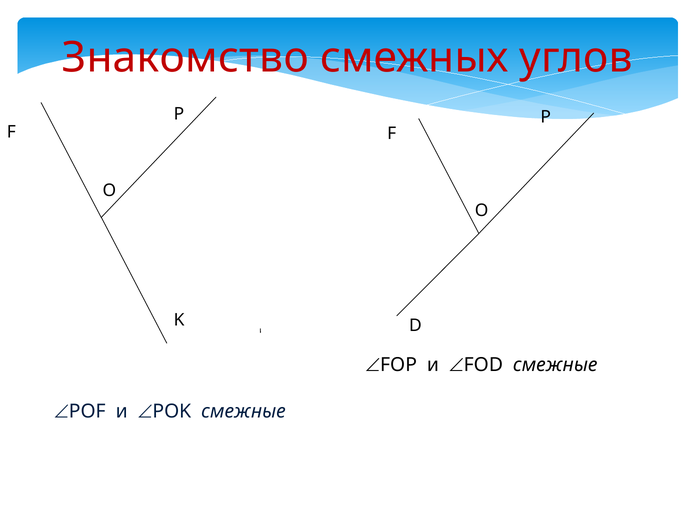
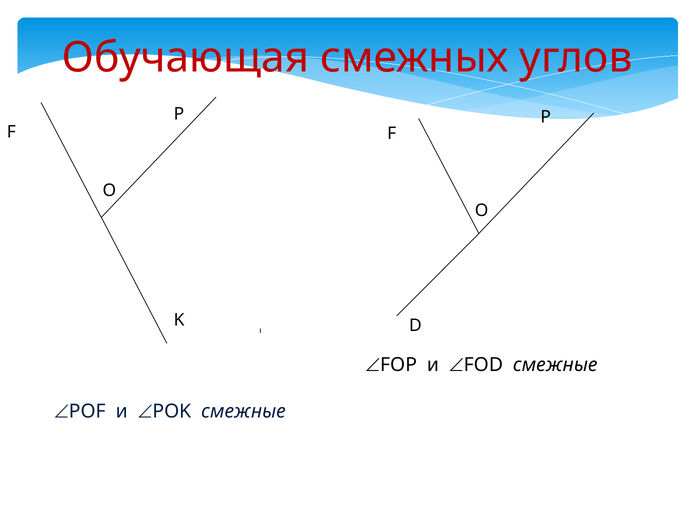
Знакомство: Знакомство -> Обучающая
